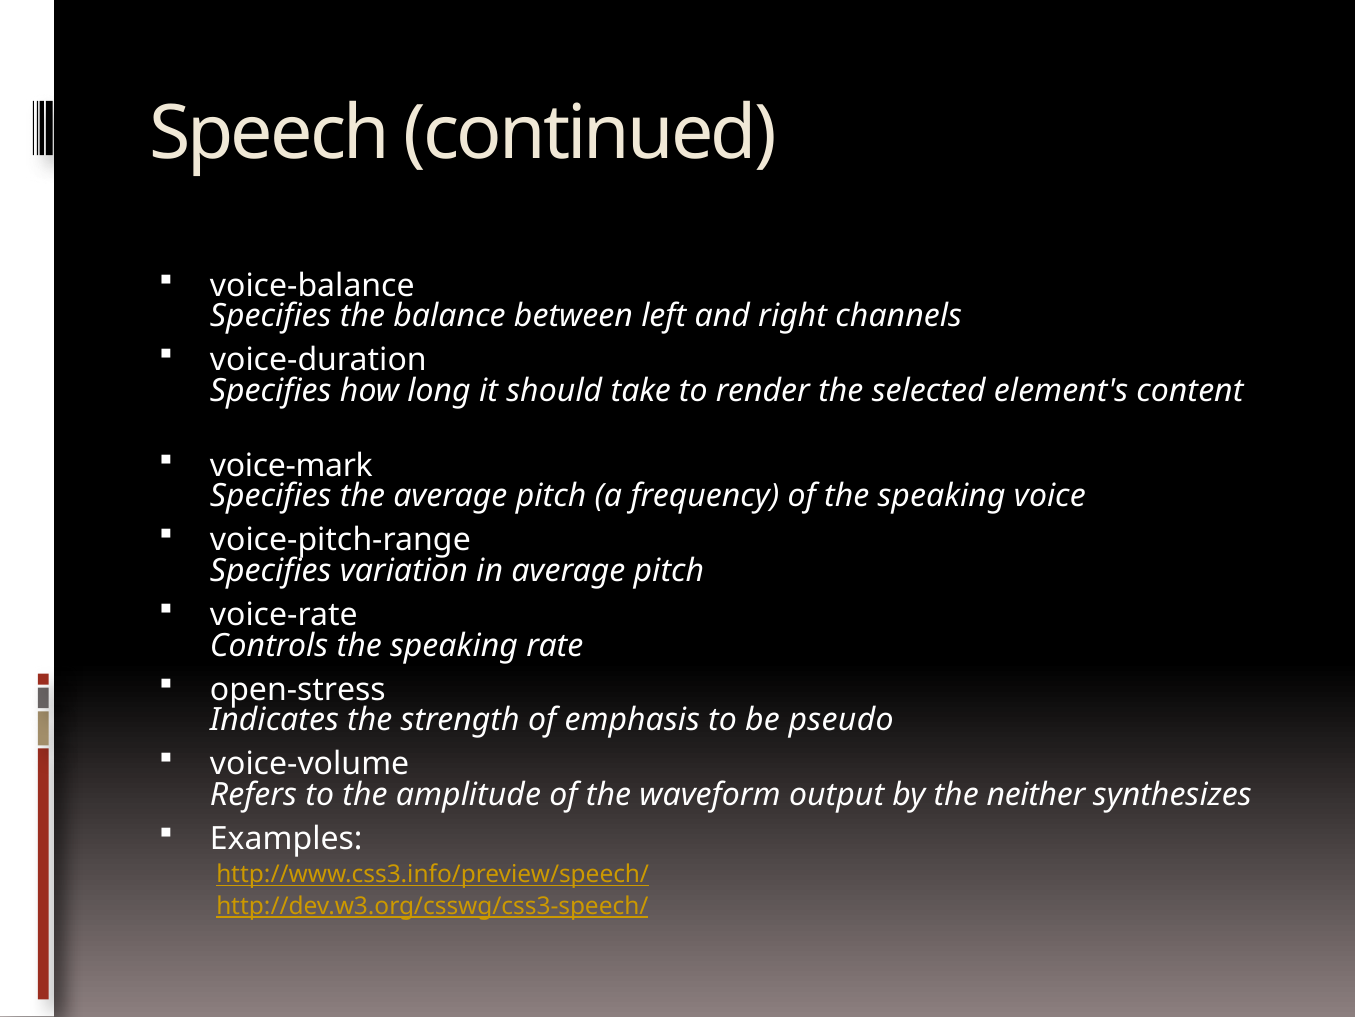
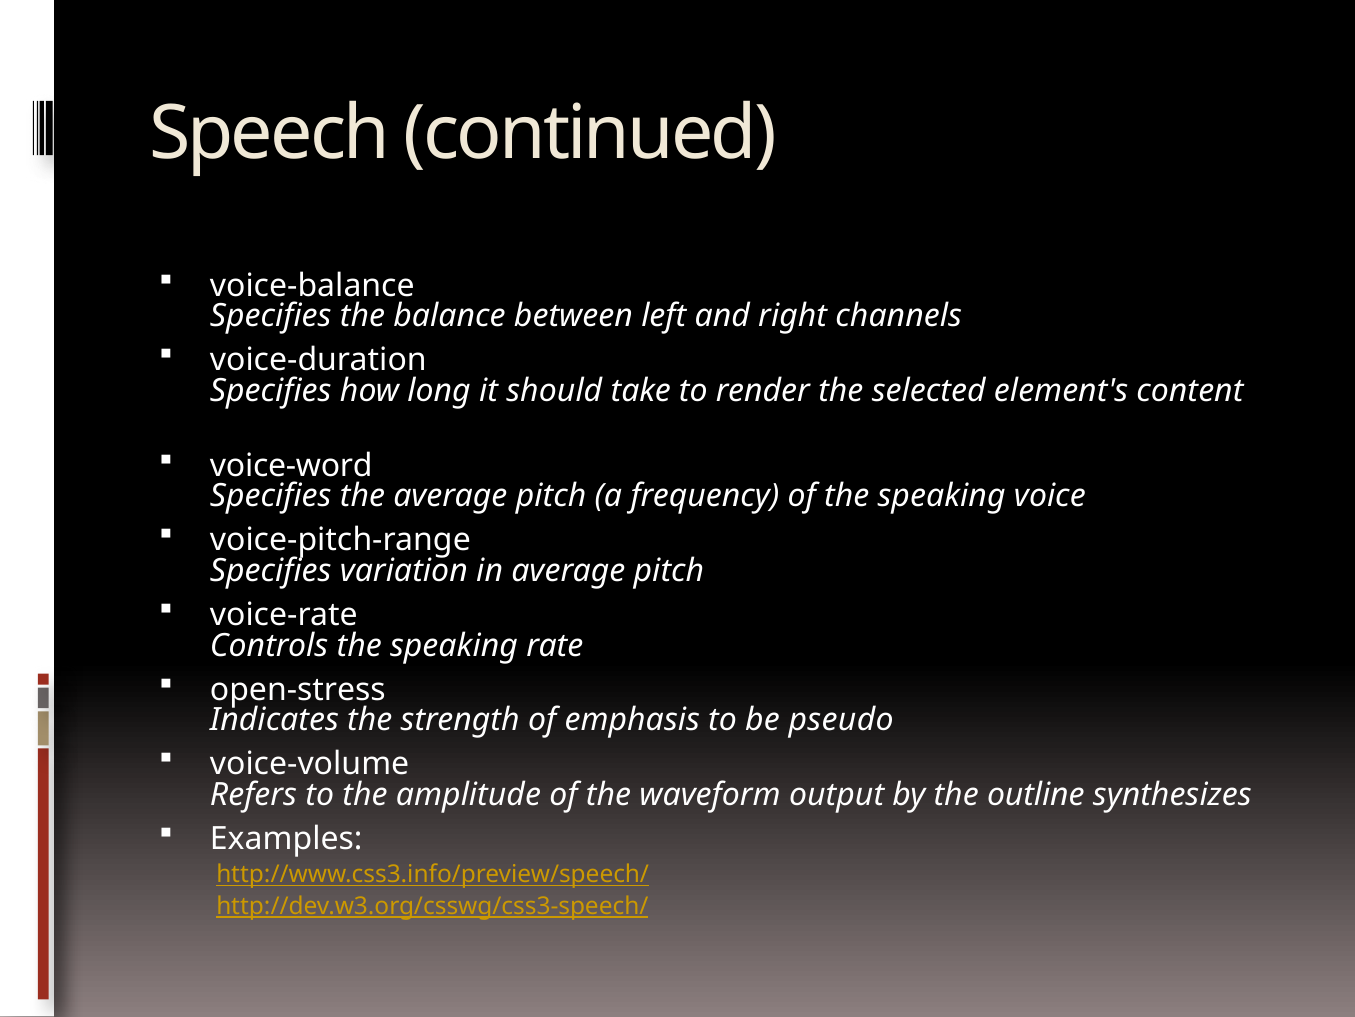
voice-mark: voice-mark -> voice-word
neither: neither -> outline
